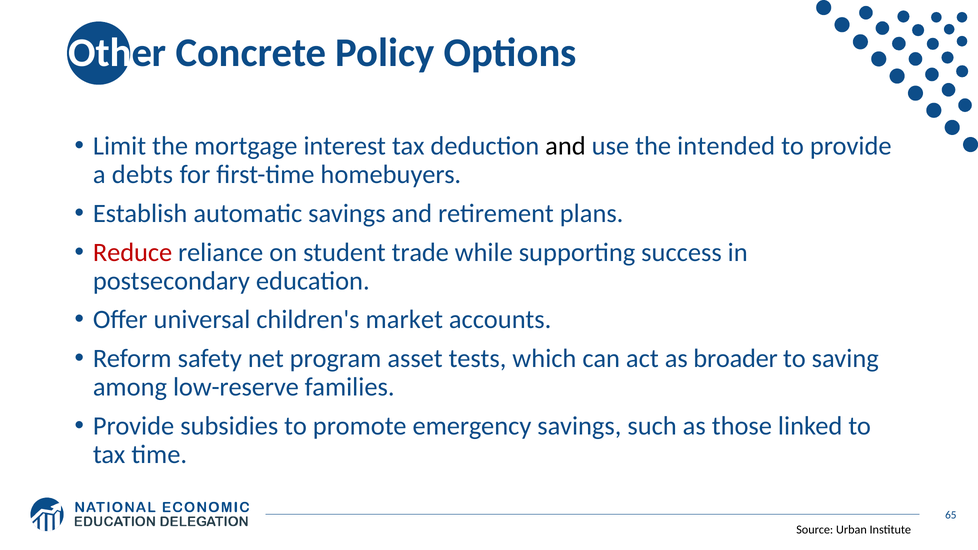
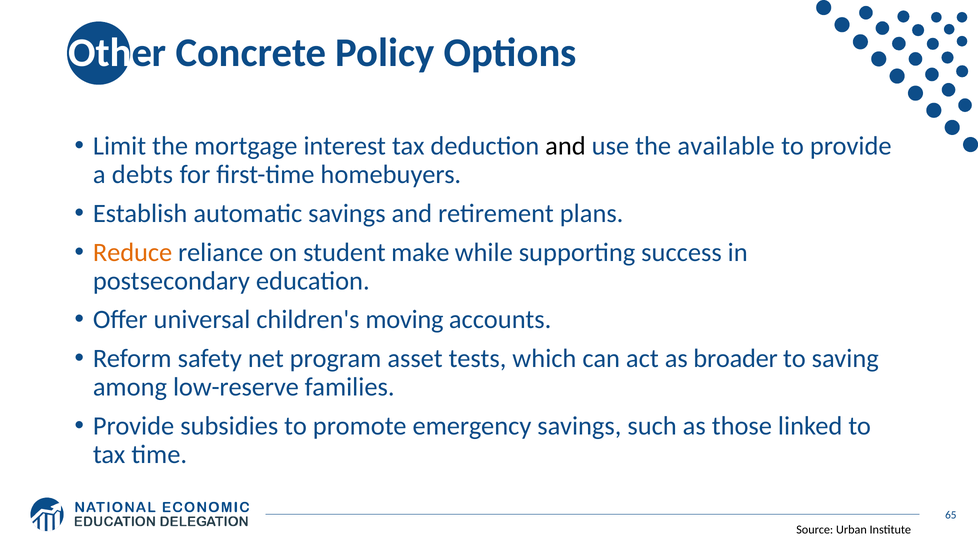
intended: intended -> available
Reduce colour: red -> orange
trade: trade -> make
market: market -> moving
